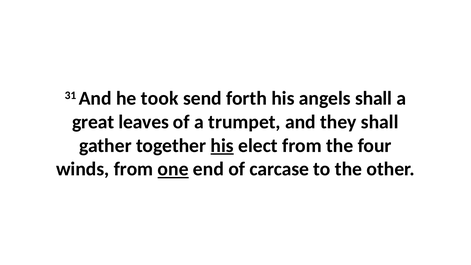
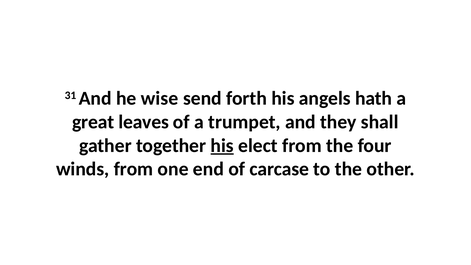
took: took -> wise
angels shall: shall -> hath
one underline: present -> none
